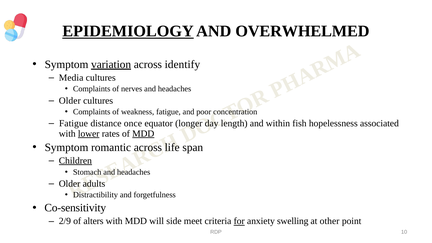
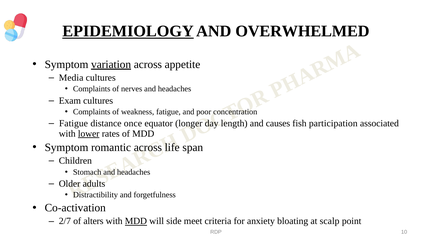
identify: identify -> appetite
Older at (70, 101): Older -> Exam
within: within -> causes
hopelessness: hopelessness -> participation
MDD at (143, 134) underline: present -> none
Children underline: present -> none
Co-sensitivity: Co-sensitivity -> Co-activation
2/9: 2/9 -> 2/7
MDD at (136, 221) underline: none -> present
for underline: present -> none
swelling: swelling -> bloating
other: other -> scalp
